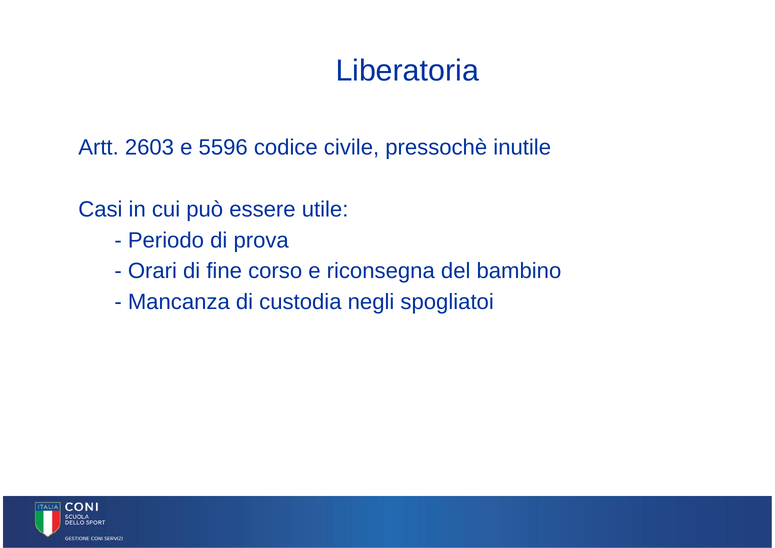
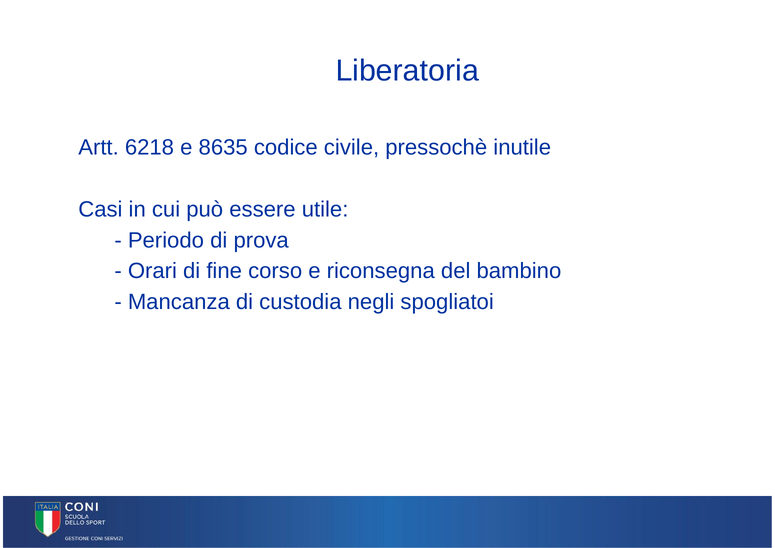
2603: 2603 -> 6218
5596: 5596 -> 8635
